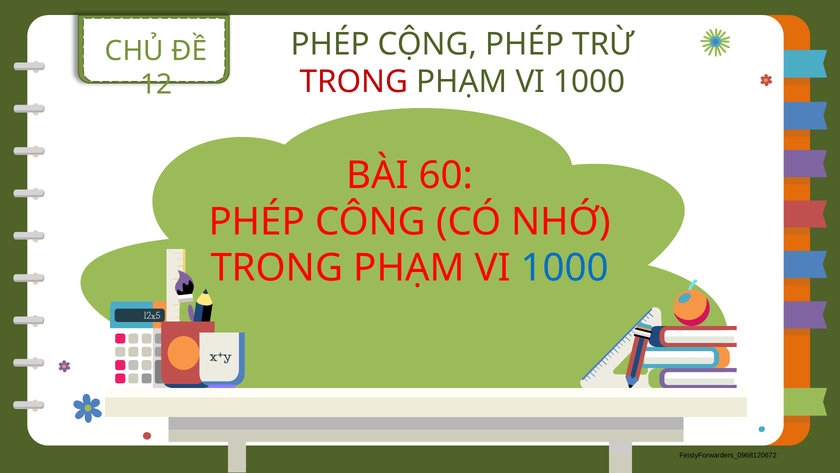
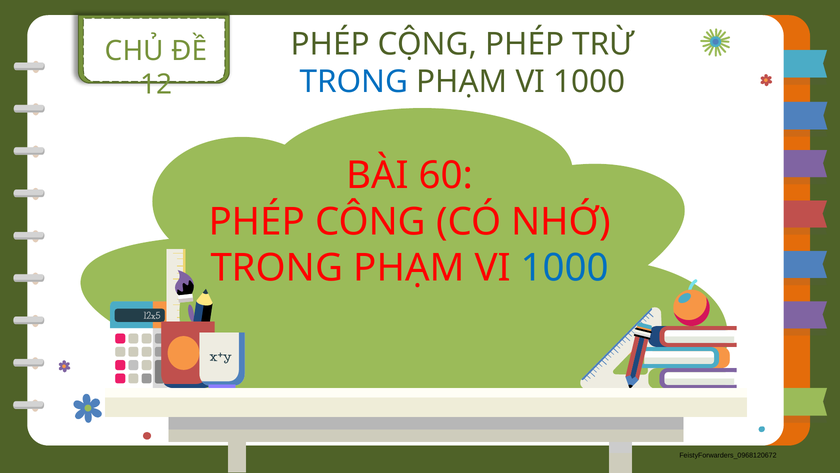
TRONG at (354, 82) colour: red -> blue
